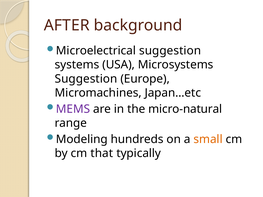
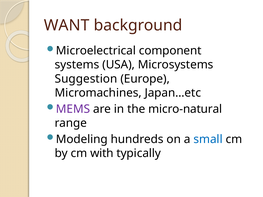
AFTER: AFTER -> WANT
Microelectrical suggestion: suggestion -> component
small colour: orange -> blue
that: that -> with
